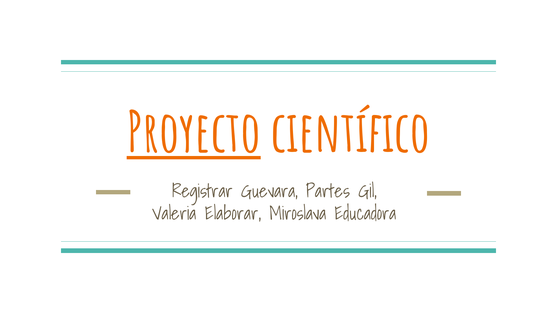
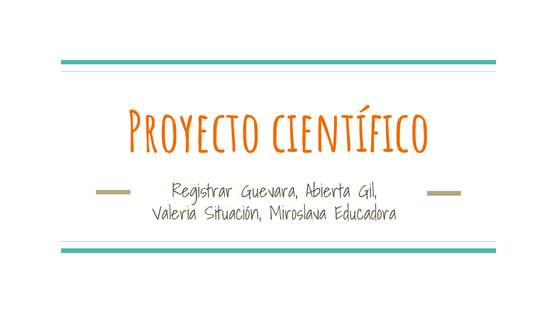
Proyecto underline: present -> none
Partes: Partes -> Abierta
Elaborar: Elaborar -> Situación
